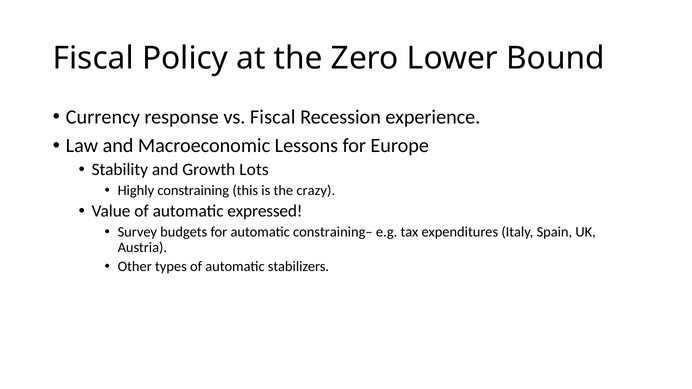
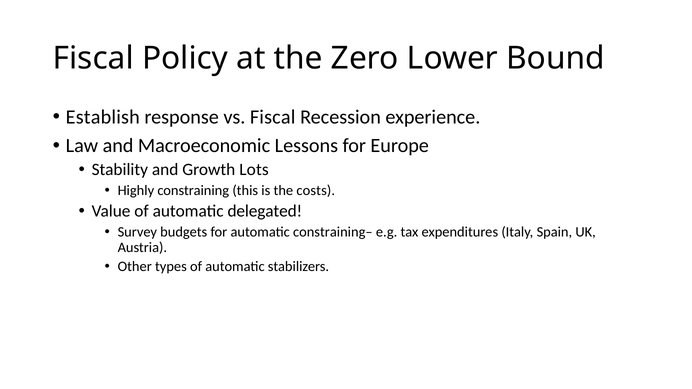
Currency: Currency -> Establish
crazy: crazy -> costs
expressed: expressed -> delegated
